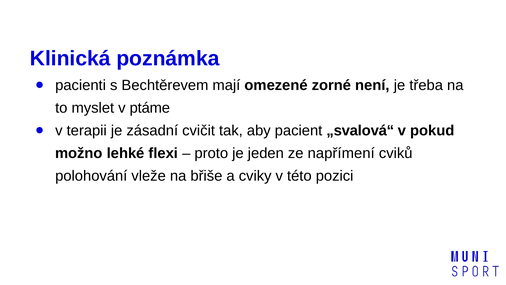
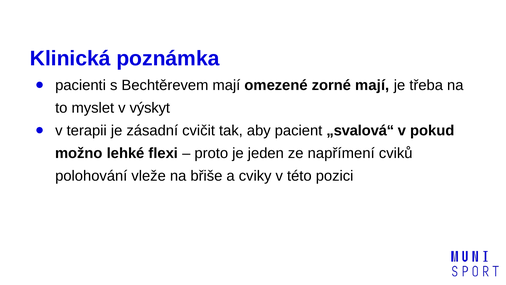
zorné není: není -> mají
ptáme: ptáme -> výskyt
